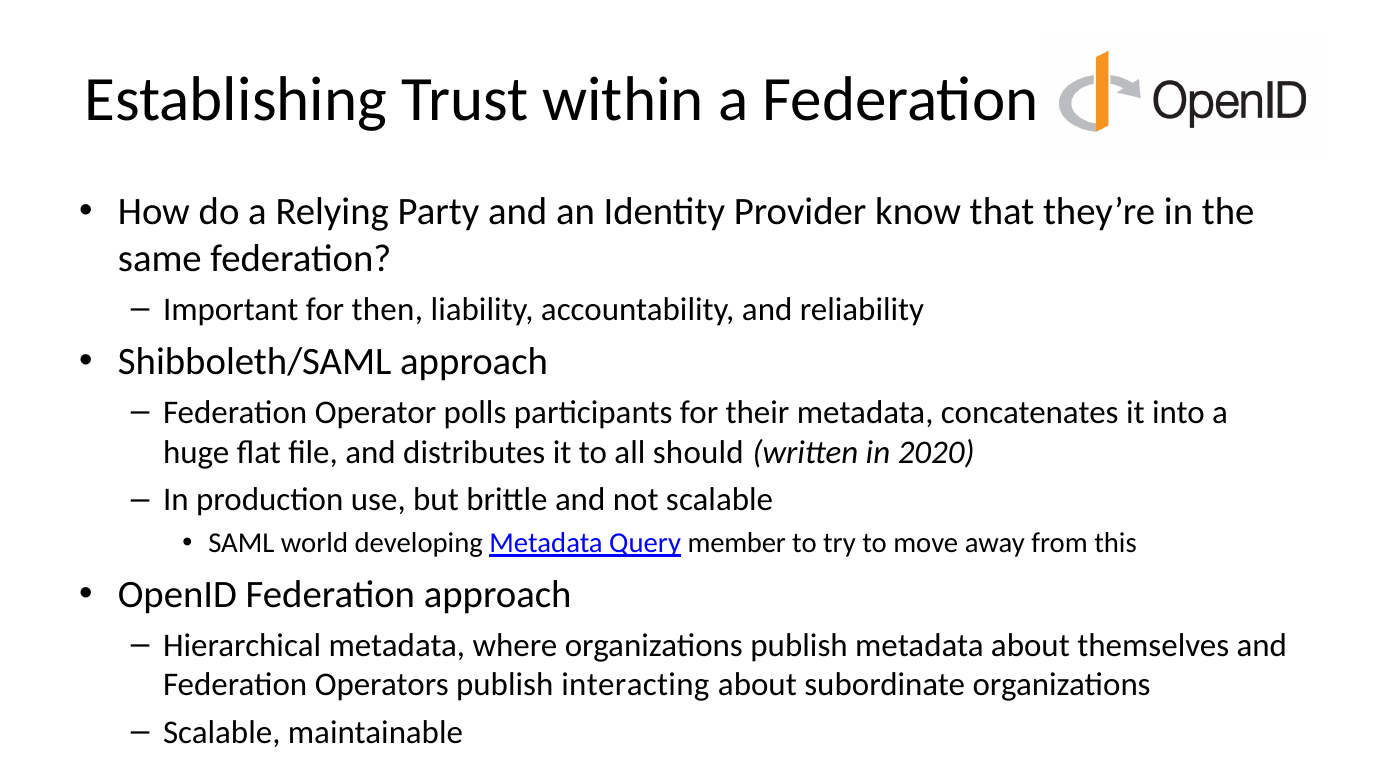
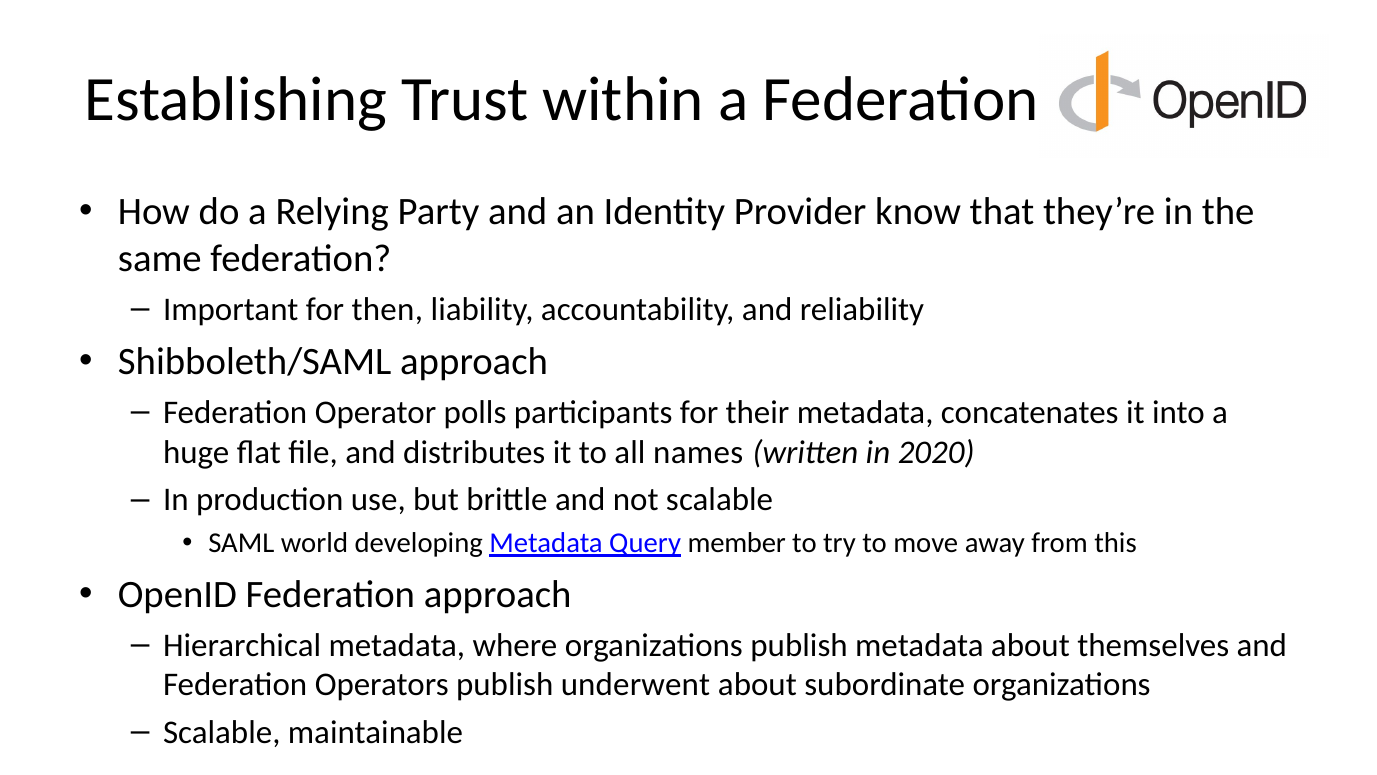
should: should -> names
interacting: interacting -> underwent
